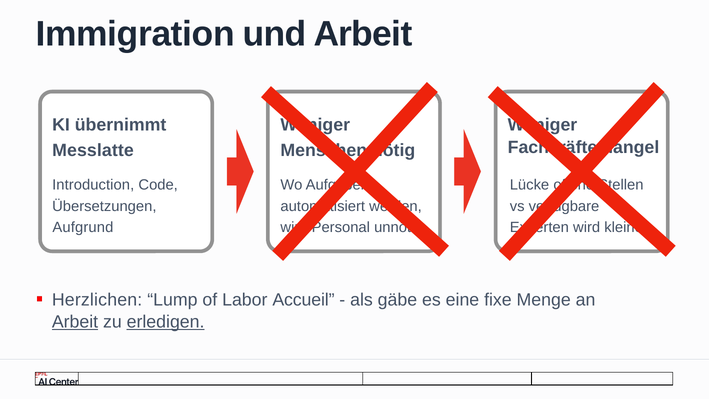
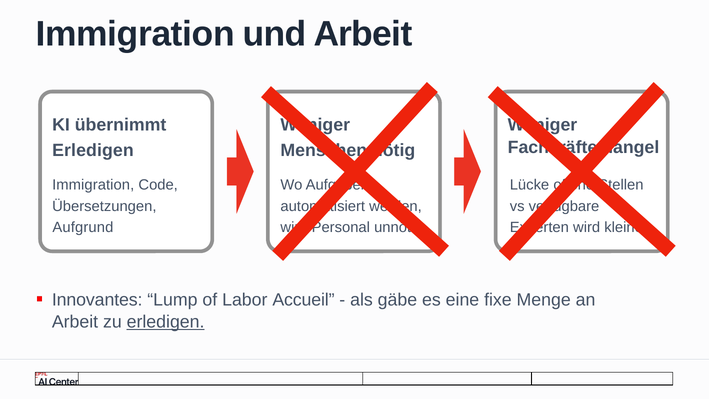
Messlatte at (93, 151): Messlatte -> Erledigen
Introduction at (93, 185): Introduction -> Immigration
Herzlichen: Herzlichen -> Innovantes
Arbeit at (75, 322) underline: present -> none
